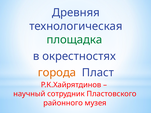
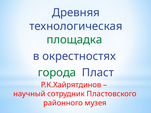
города colour: orange -> green
